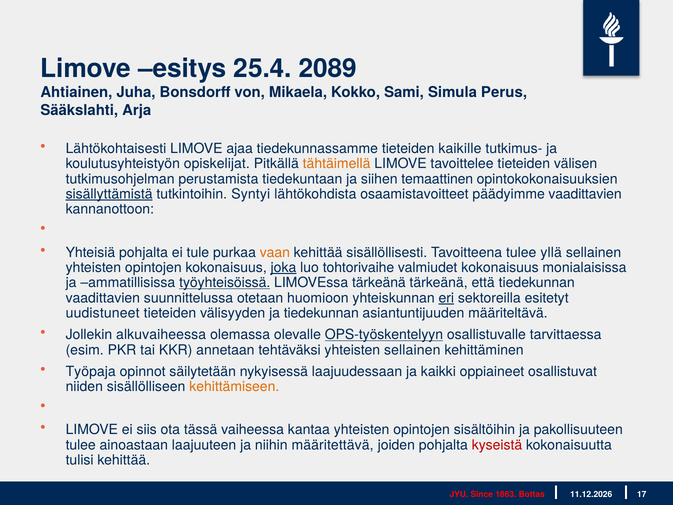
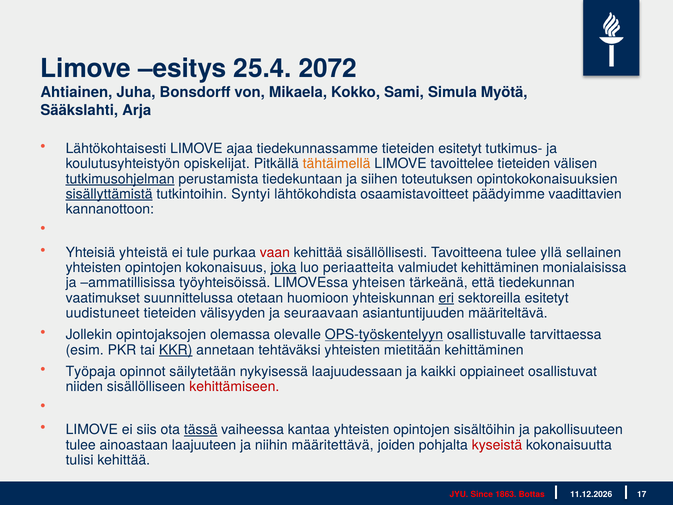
2089: 2089 -> 2072
Perus: Perus -> Myötä
tieteiden kaikille: kaikille -> esitetyt
tutkimusohjelman underline: none -> present
temaattinen: temaattinen -> toteutuksen
Yhteisiä pohjalta: pohjalta -> yhteistä
vaan colour: orange -> red
tohtorivaihe: tohtorivaihe -> periaatteita
valmiudet kokonaisuus: kokonaisuus -> kehittäminen
työyhteisöissä underline: present -> none
LIMOVEssa tärkeänä: tärkeänä -> yhteisen
vaadittavien at (103, 298): vaadittavien -> vaatimukset
ja tiedekunnan: tiedekunnan -> seuraavaan
alkuvaiheessa: alkuvaiheessa -> opintojaksojen
KKR underline: none -> present
yhteisten sellainen: sellainen -> mietitään
kehittämiseen colour: orange -> red
tässä underline: none -> present
